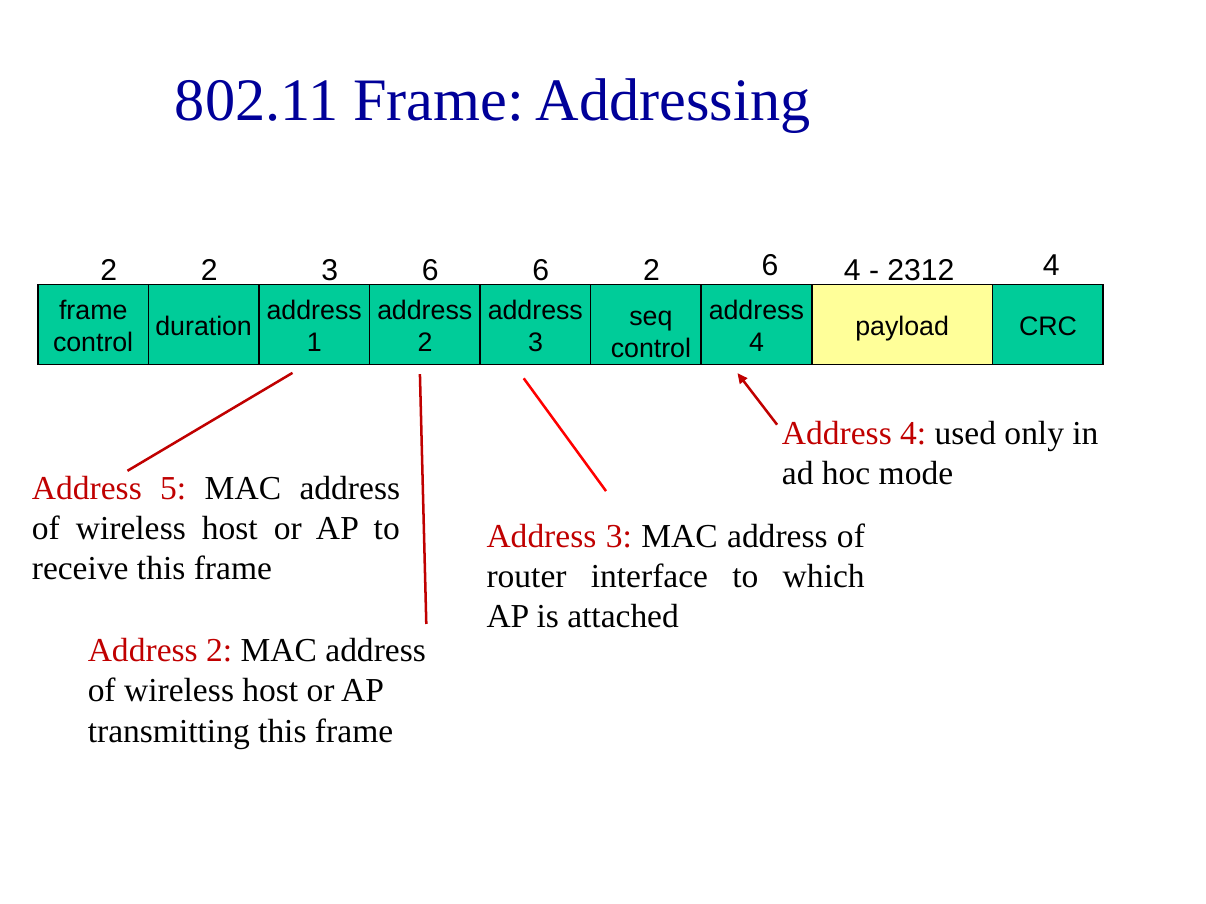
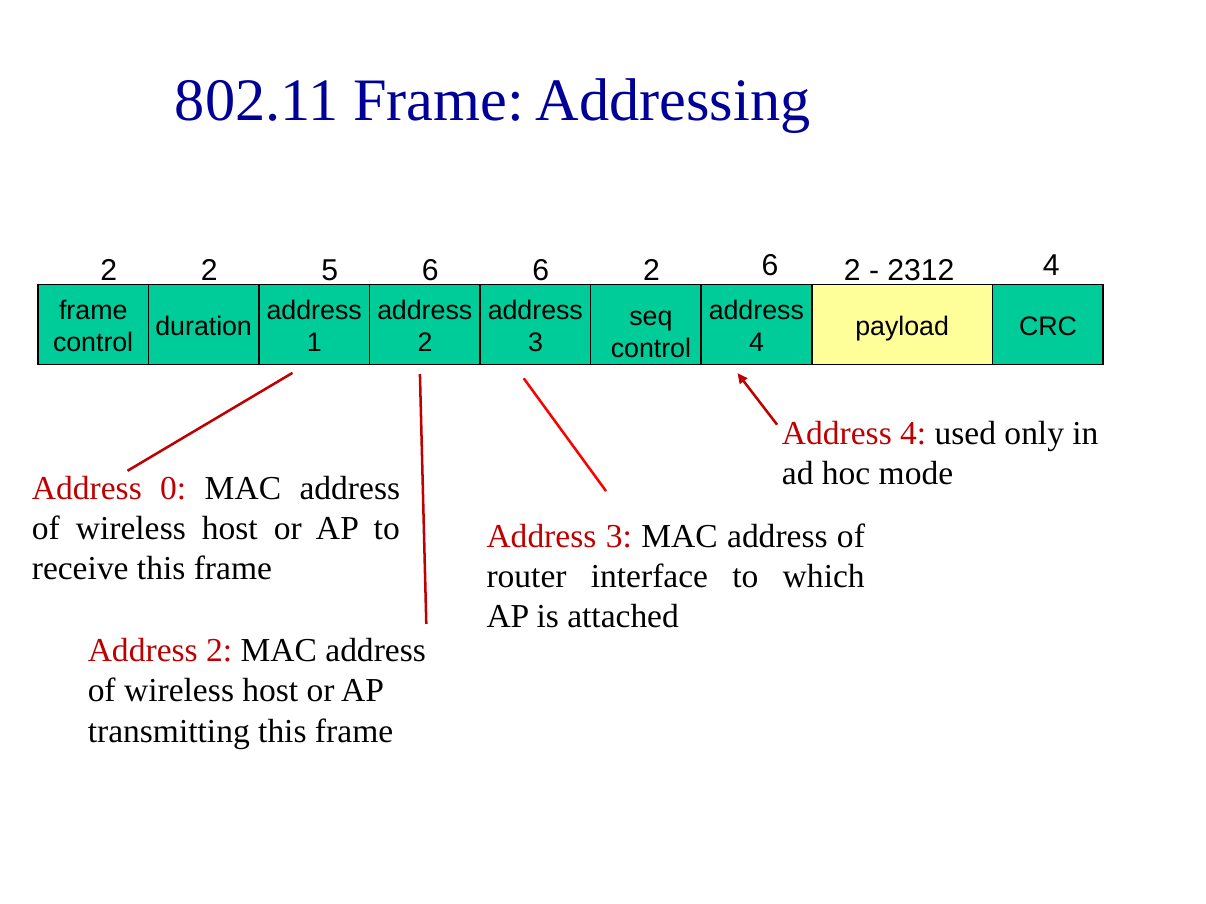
2 3: 3 -> 5
2 6 4: 4 -> 2
5: 5 -> 0
